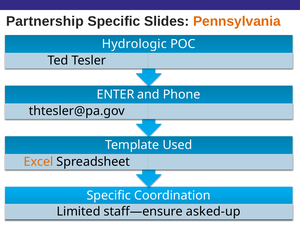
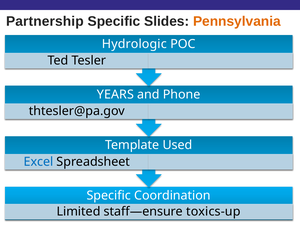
ENTER: ENTER -> YEARS
Excel colour: orange -> blue
asked-up: asked-up -> toxics-up
